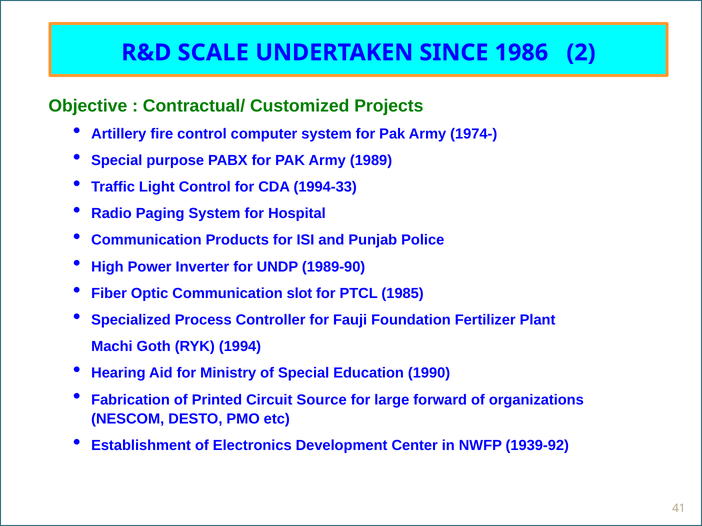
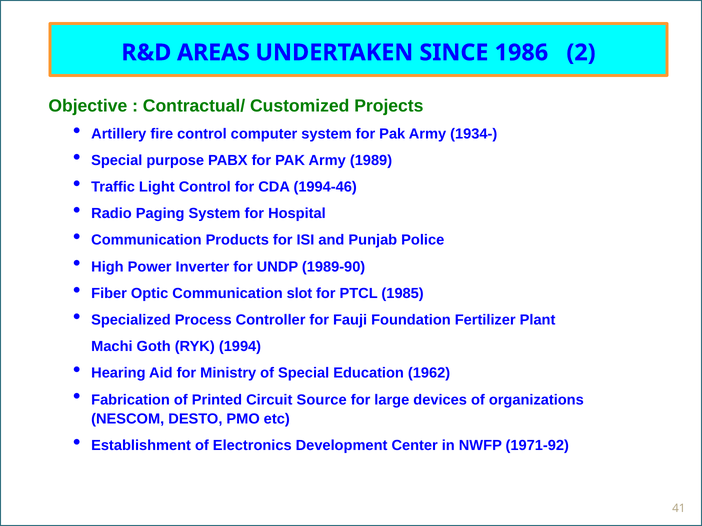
SCALE: SCALE -> AREAS
1974-: 1974- -> 1934-
1994-33: 1994-33 -> 1994-46
1990: 1990 -> 1962
forward: forward -> devices
1939-92: 1939-92 -> 1971-92
